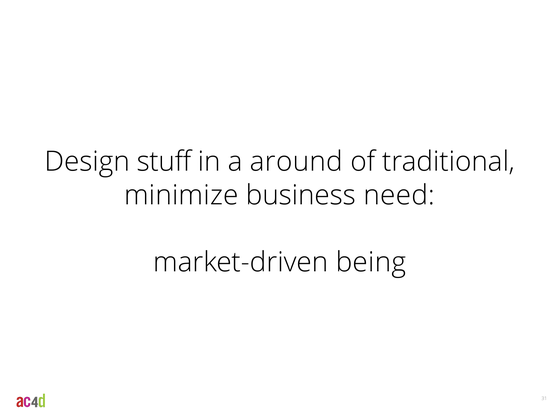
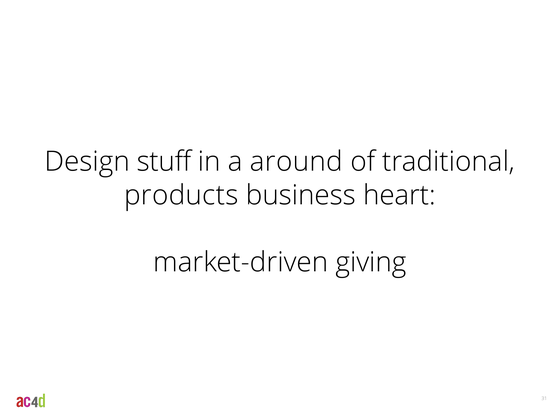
minimize: minimize -> products
need: need -> heart
being: being -> giving
